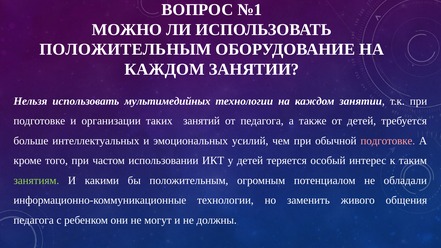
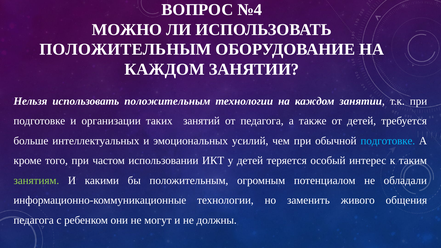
№1: №1 -> №4
Нельзя использовать мультимедийных: мультимедийных -> положительным
подготовке at (388, 141) colour: pink -> light blue
